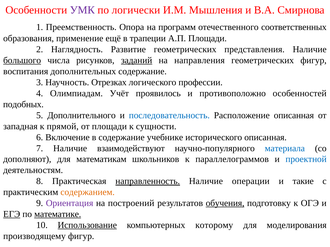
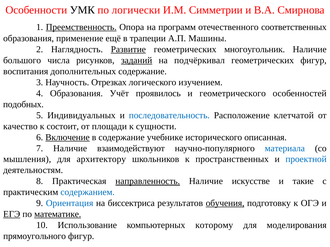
УМК colour: purple -> black
Мышления: Мышления -> Симметрии
Преемственность underline: none -> present
А.П Площади: Площади -> Машины
Развитие underline: none -> present
представления: представления -> многоугольник
большого underline: present -> none
направления: направления -> подчёркивал
профессии: профессии -> изучением
4 Олимпиадам: Олимпиадам -> Образования
противоположно: противоположно -> геометрического
Дополнительного: Дополнительного -> Индивидуальных
Расположение описанная: описанная -> клетчатой
западная: западная -> качество
прямой: прямой -> состоит
Включение underline: none -> present
дополняют: дополняют -> мышления
математикам: математикам -> архитектору
параллелограммов: параллелограммов -> пространственных
операции: операции -> искусстве
содержанием colour: orange -> blue
Ориентация colour: purple -> blue
построений: построений -> биссектриса
Использование underline: present -> none
производящему: производящему -> прямоугольного
